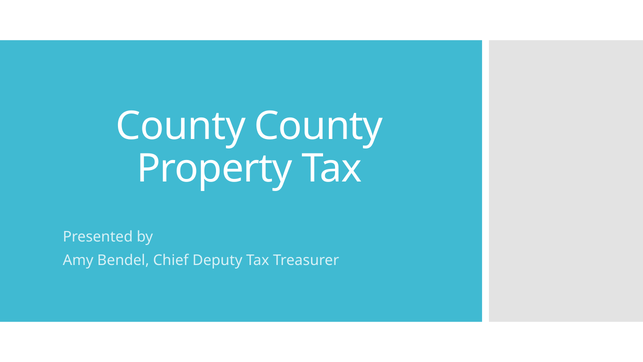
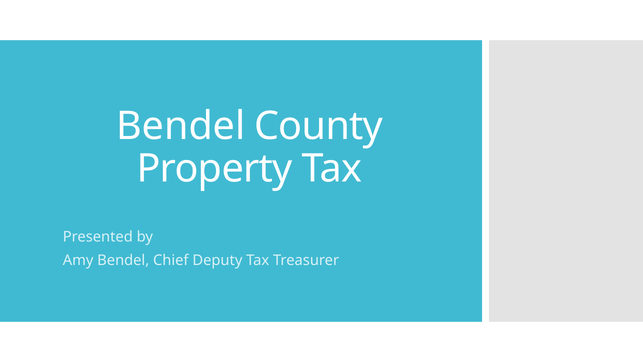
County at (181, 126): County -> Bendel
